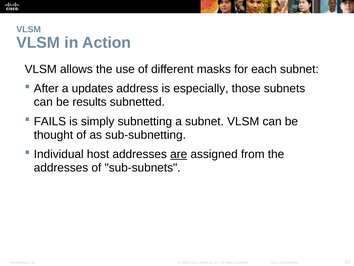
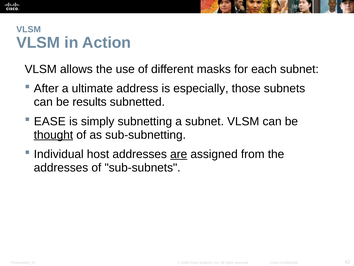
updates: updates -> ultimate
FAILS: FAILS -> EASE
thought underline: none -> present
